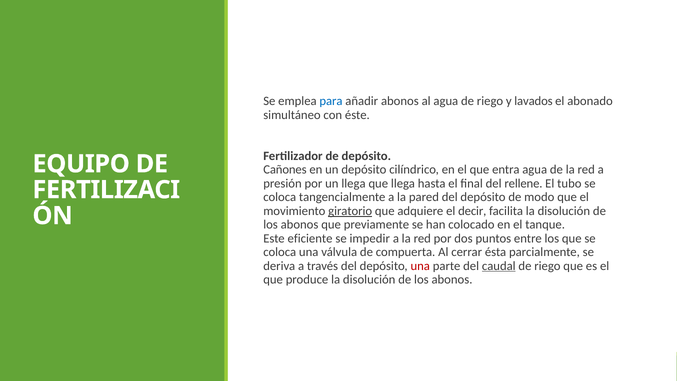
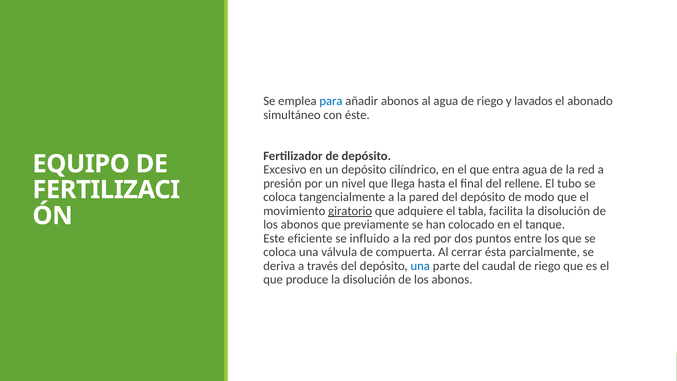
Cañones: Cañones -> Excesivo
un llega: llega -> nivel
decir: decir -> tabla
impedir: impedir -> influido
una at (420, 266) colour: red -> blue
caudal underline: present -> none
